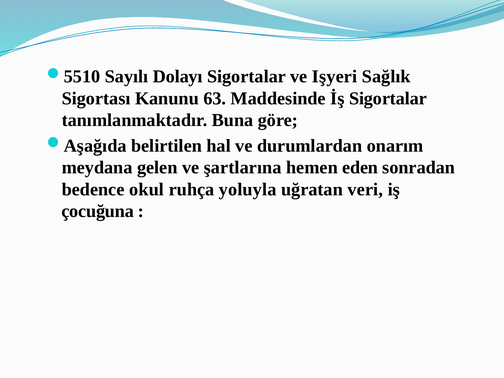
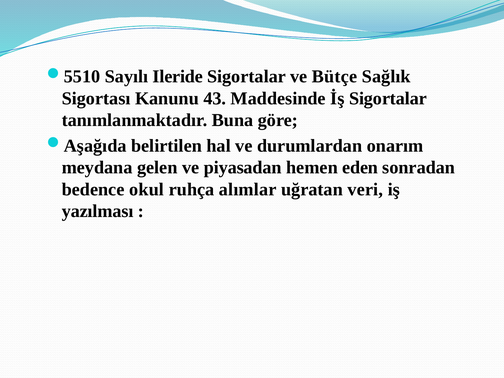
Dolayı: Dolayı -> Ileride
Işyeri: Işyeri -> Bütçe
63: 63 -> 43
şartlarına: şartlarına -> piyasadan
yoluyla: yoluyla -> alımlar
çocuğuna: çocuğuna -> yazılması
